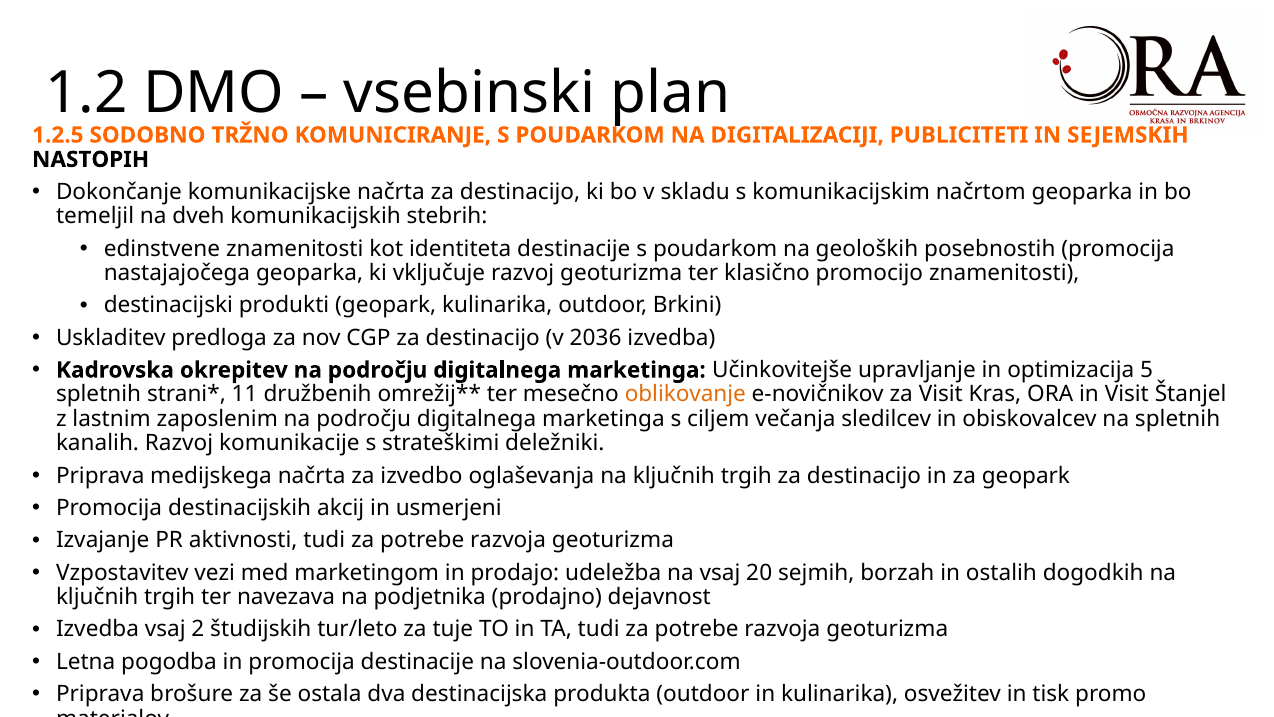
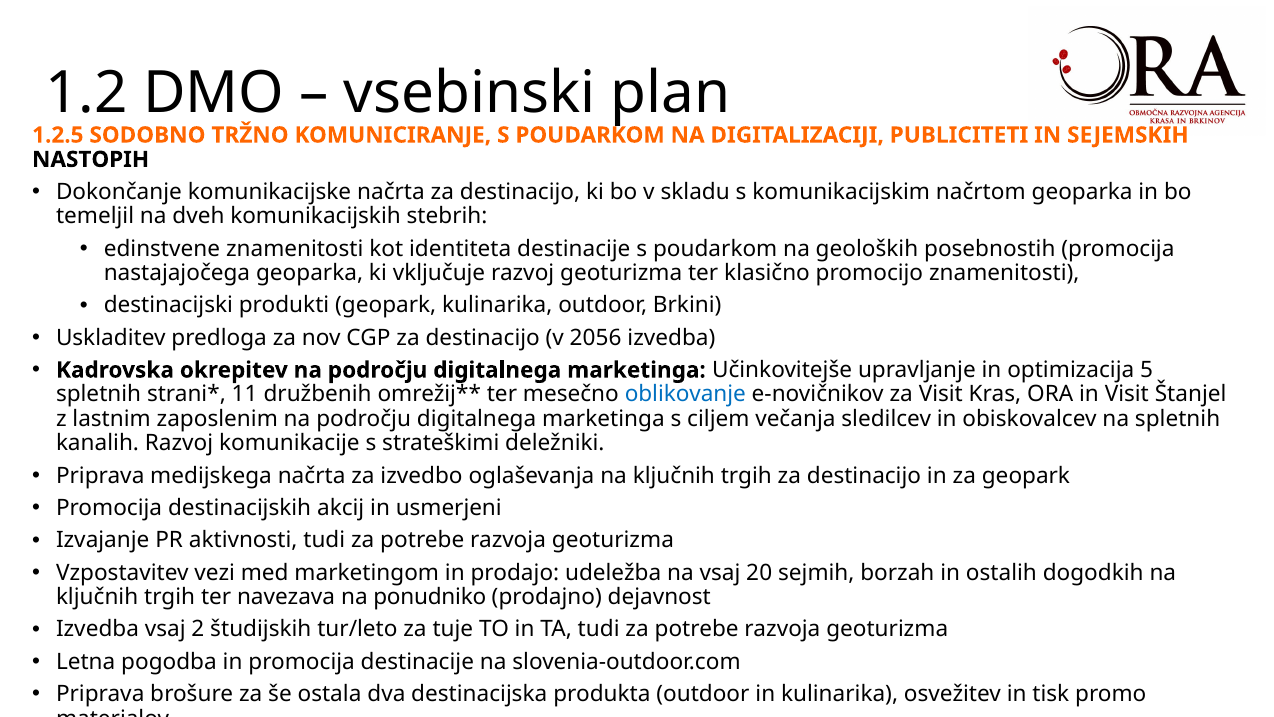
2036: 2036 -> 2056
oblikovanje colour: orange -> blue
podjetnika: podjetnika -> ponudniko
